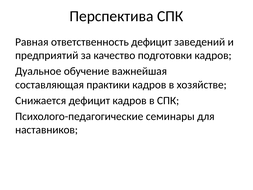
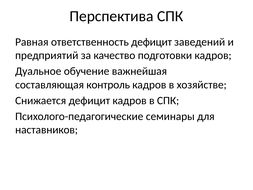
практики: практики -> контроль
